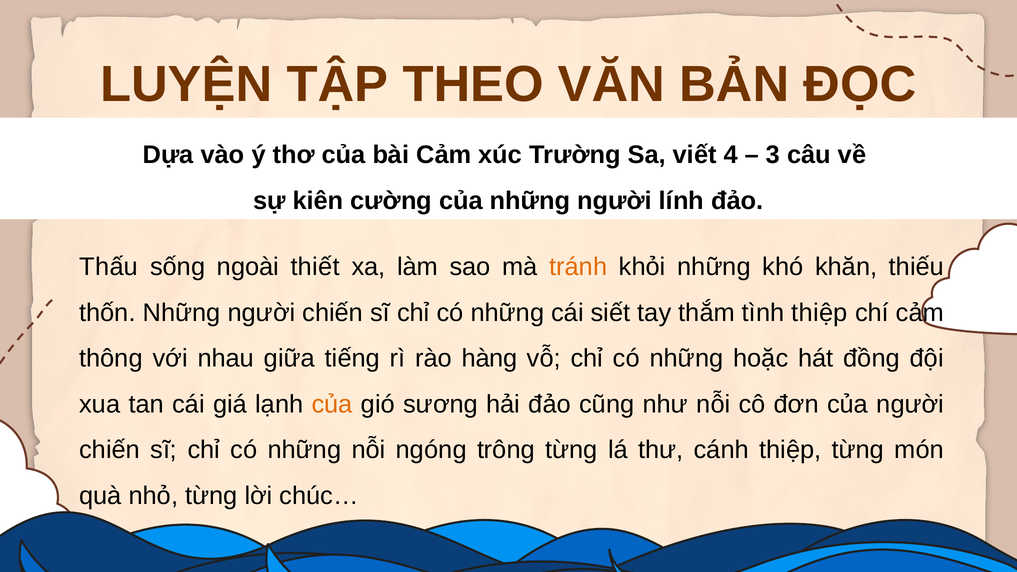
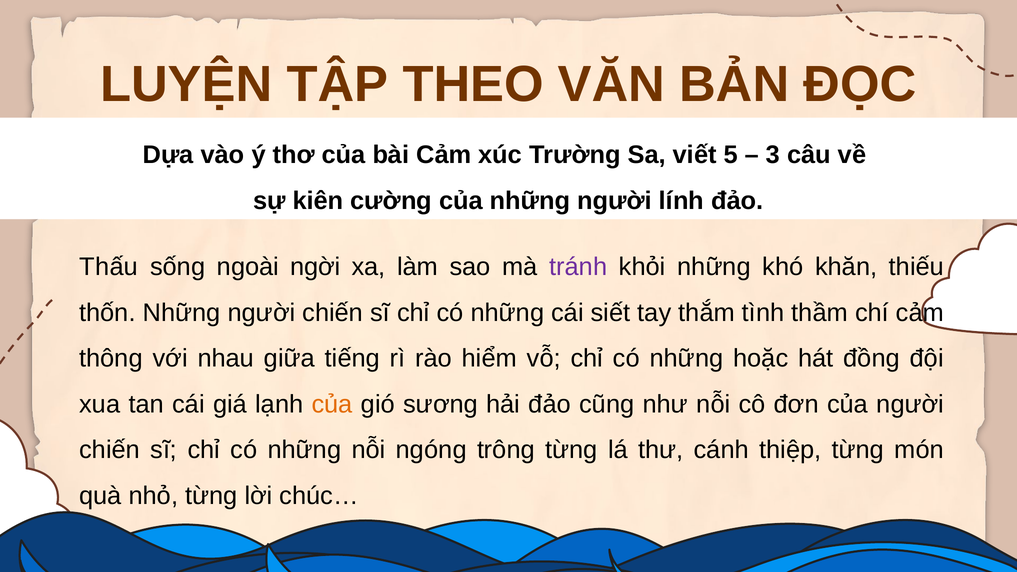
4: 4 -> 5
thiết: thiết -> ngời
tránh colour: orange -> purple
tình thiệp: thiệp -> thầm
hàng: hàng -> hiểm
